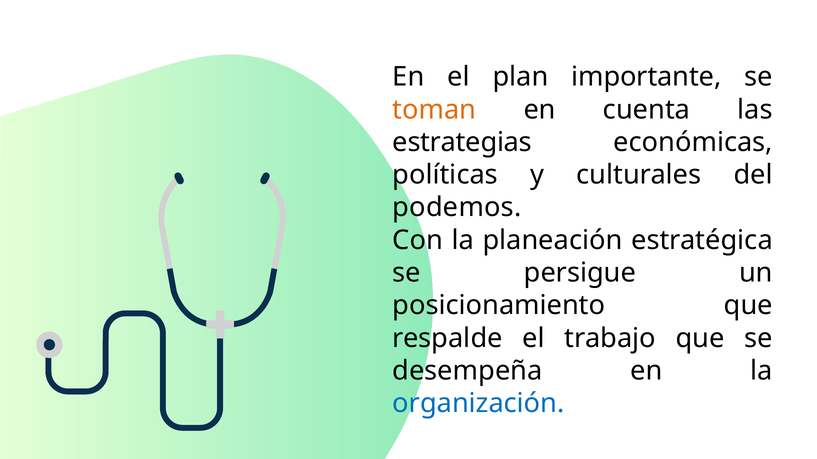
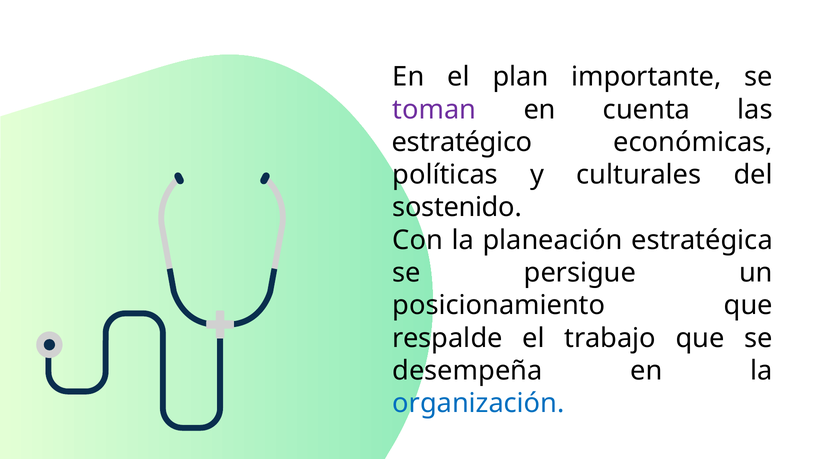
toman colour: orange -> purple
estrategias: estrategias -> estratégico
podemos: podemos -> sostenido
